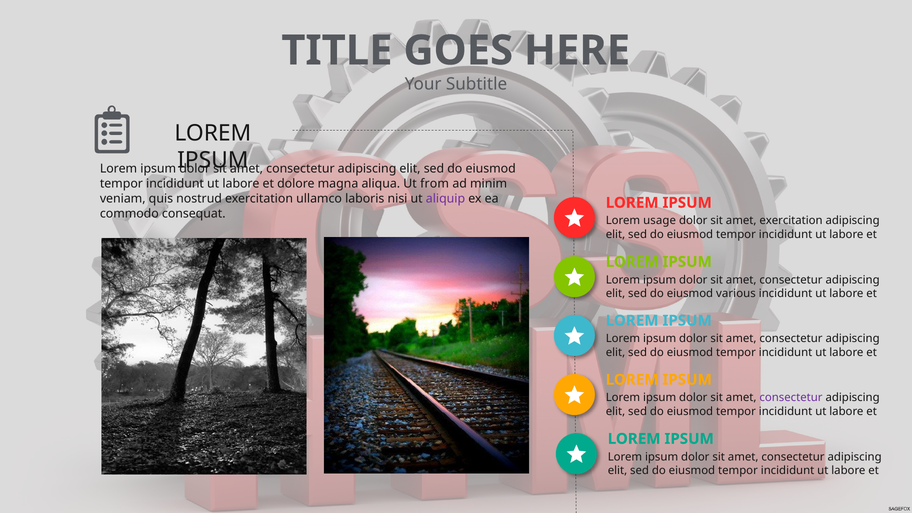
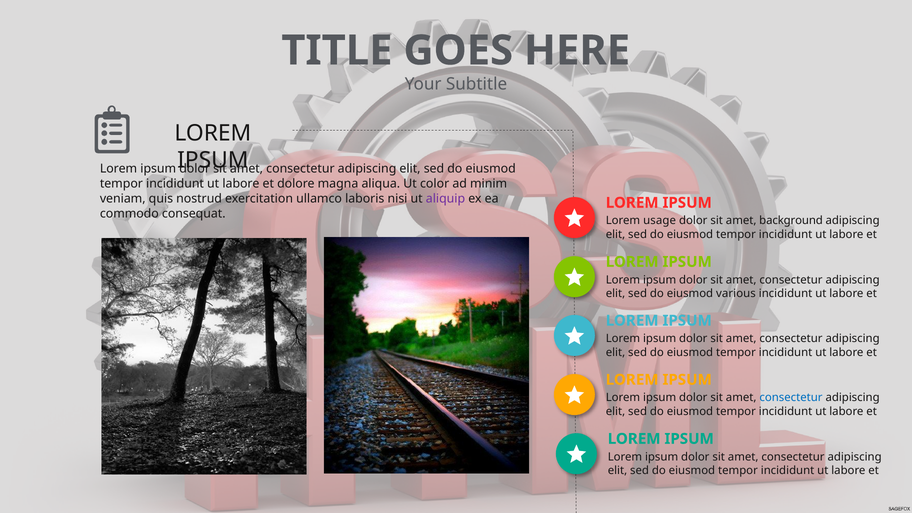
from: from -> color
amet exercitation: exercitation -> background
consectetur at (791, 398) colour: purple -> blue
